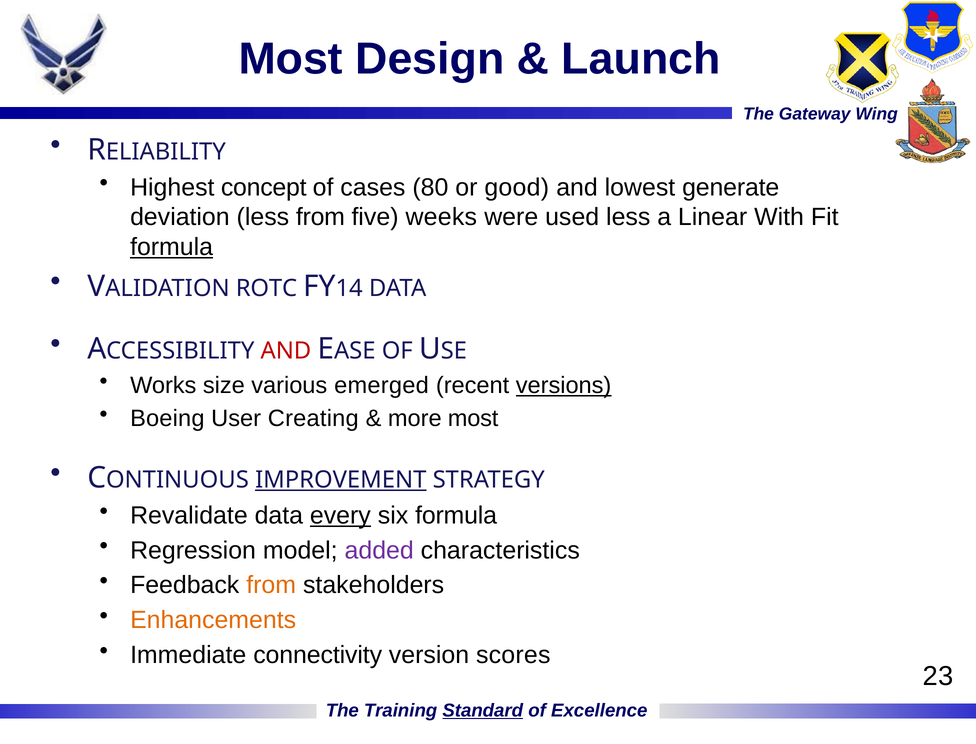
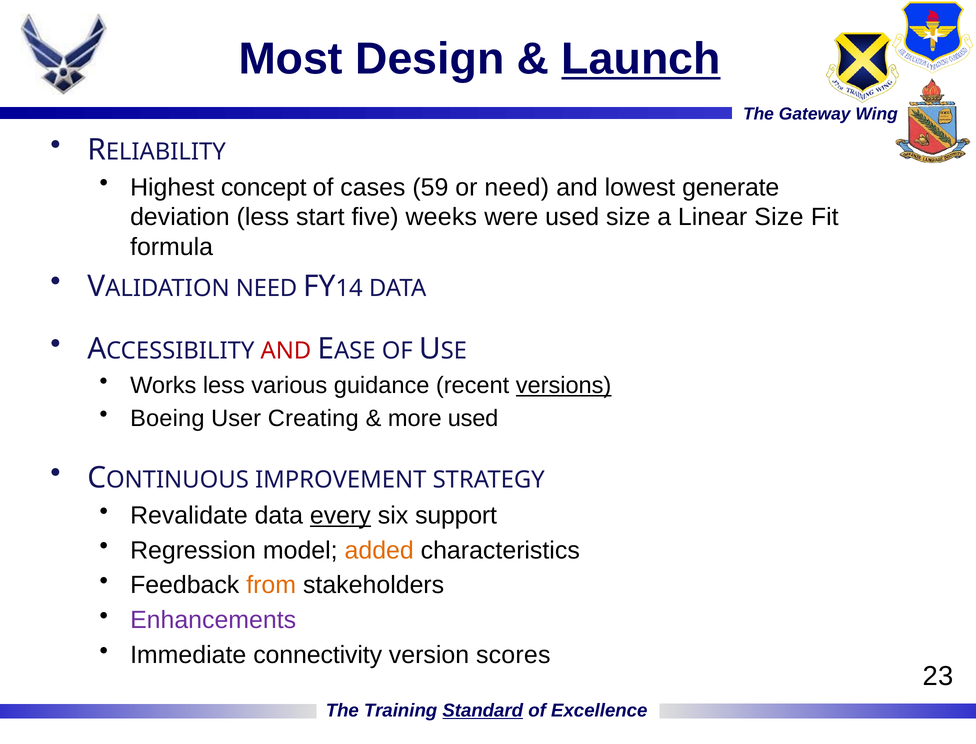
Launch underline: none -> present
80: 80 -> 59
or good: good -> need
less from: from -> start
used less: less -> size
Linear With: With -> Size
formula at (172, 247) underline: present -> none
ROTC at (266, 288): ROTC -> NEED
Works size: size -> less
emerged: emerged -> guidance
more most: most -> used
IMPROVEMENT underline: present -> none
six formula: formula -> support
added colour: purple -> orange
Enhancements colour: orange -> purple
